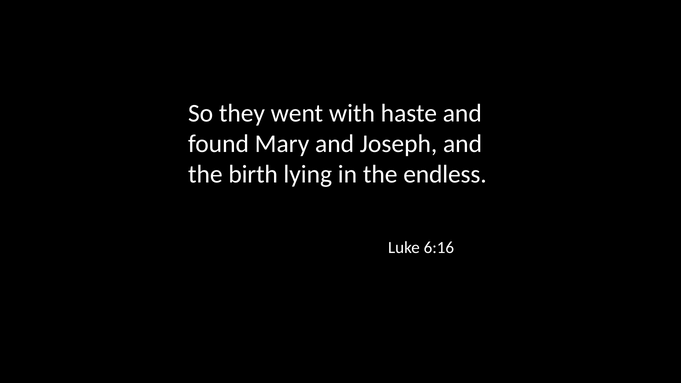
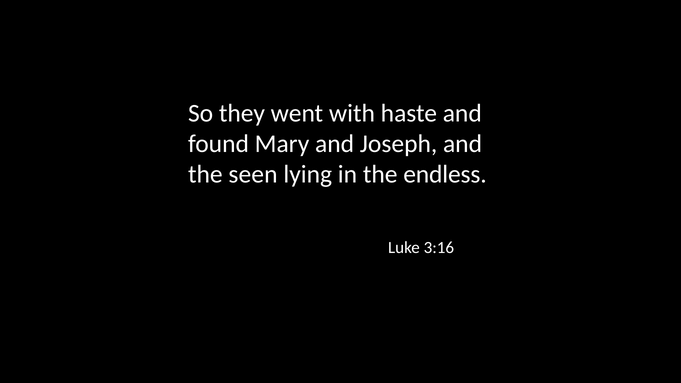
birth: birth -> seen
6:16: 6:16 -> 3:16
